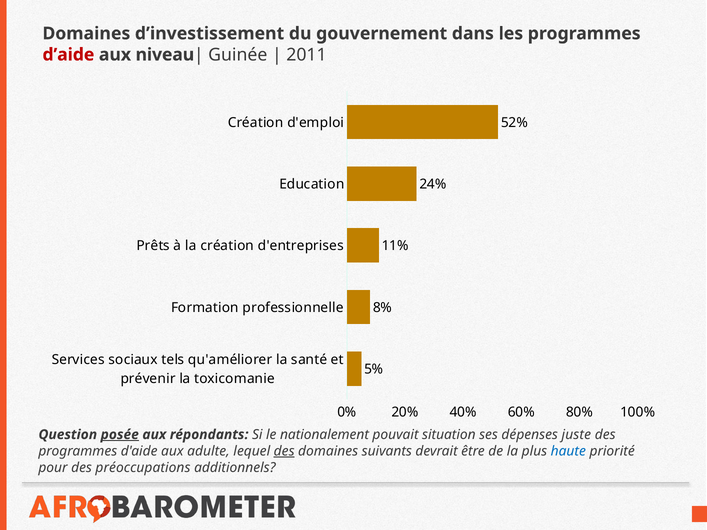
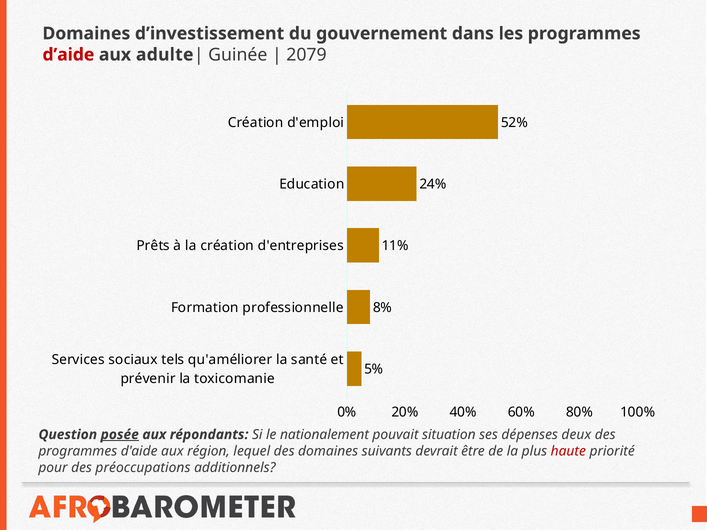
niveau: niveau -> adulte
2011: 2011 -> 2079
juste: juste -> deux
adulte: adulte -> région
des at (284, 451) underline: present -> none
haute colour: blue -> red
